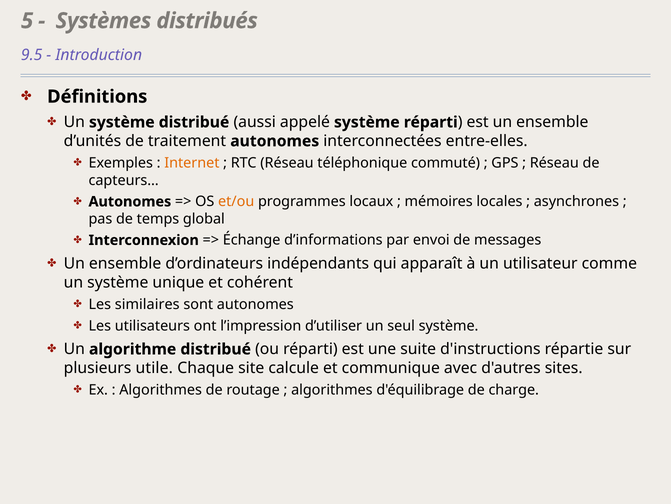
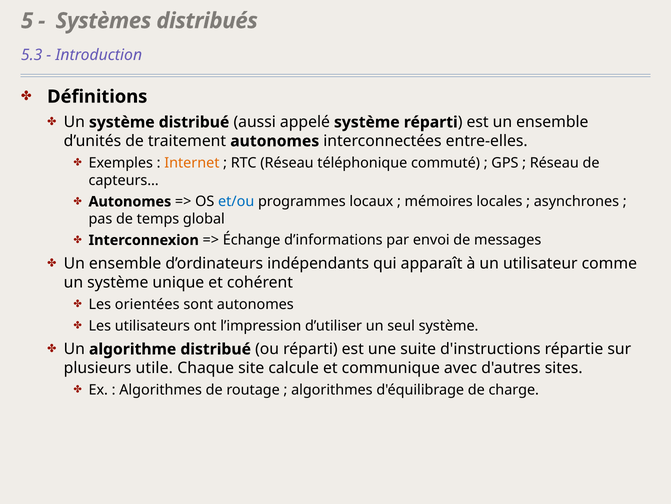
9.5: 9.5 -> 5.3
et/ou colour: orange -> blue
similaires: similaires -> orientées
